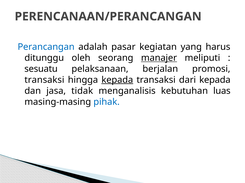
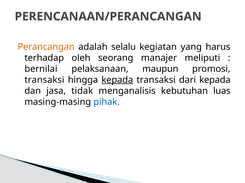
Perancangan colour: blue -> orange
pasar: pasar -> selalu
ditunggu: ditunggu -> terhadap
manajer underline: present -> none
sesuatu: sesuatu -> bernilai
berjalan: berjalan -> maupun
